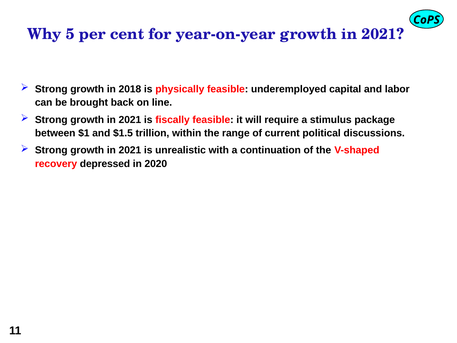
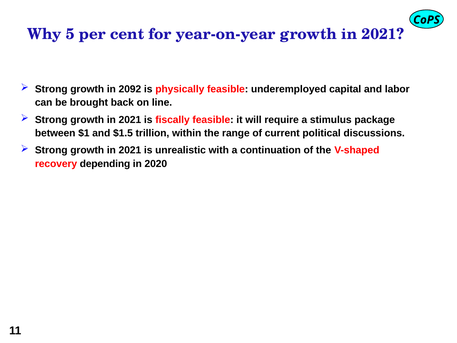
2018: 2018 -> 2092
depressed: depressed -> depending
